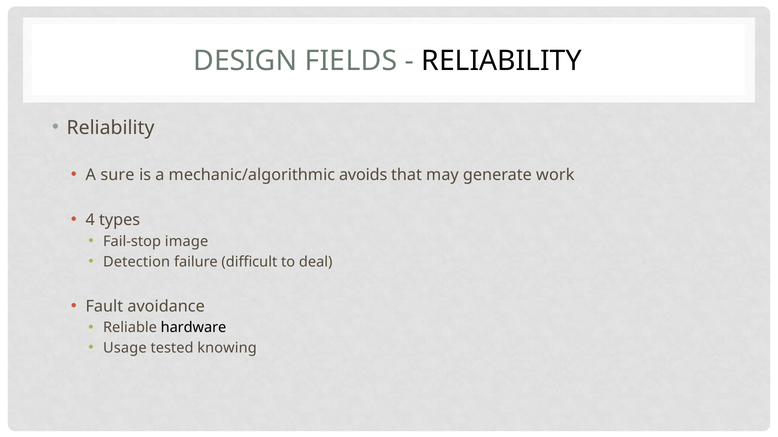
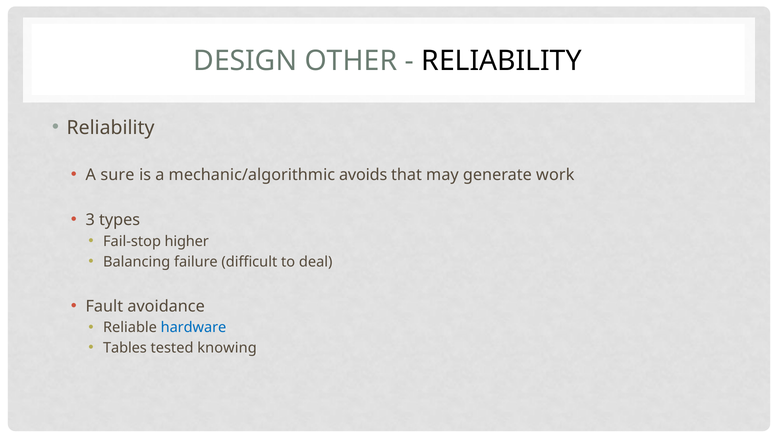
FIELDS: FIELDS -> OTHER
4: 4 -> 3
image: image -> higher
Detection: Detection -> Balancing
hardware colour: black -> blue
Usage: Usage -> Tables
